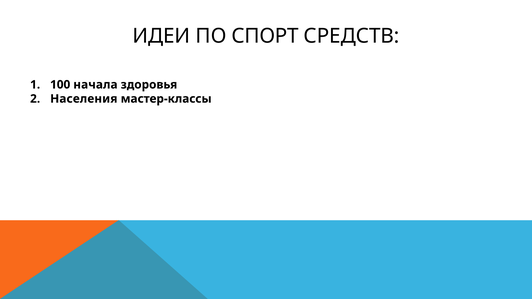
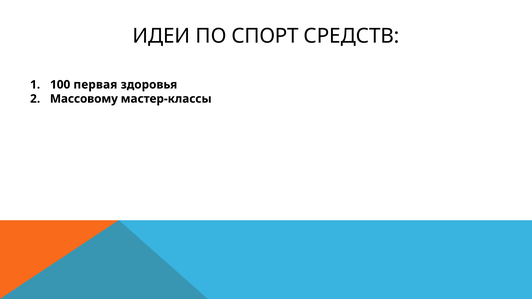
начала: начала -> первая
Населения: Населения -> Массовому
